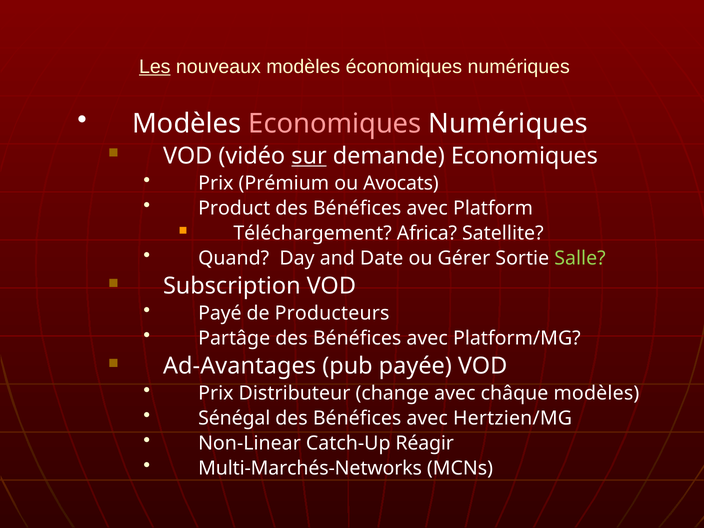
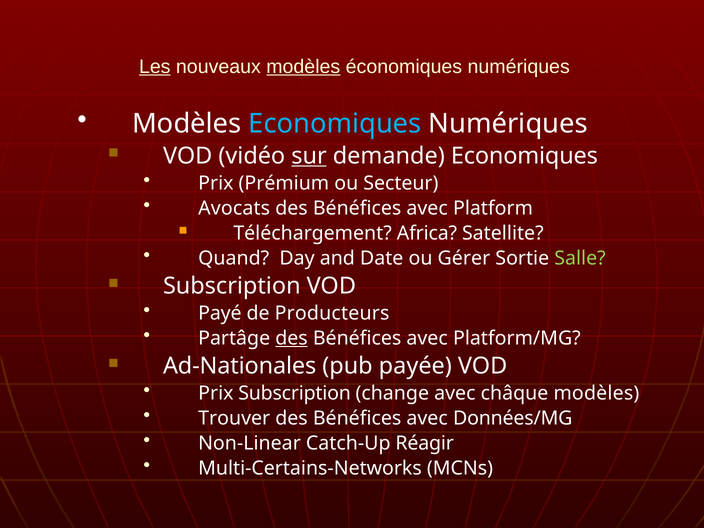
modèles at (303, 67) underline: none -> present
Economiques at (335, 124) colour: pink -> light blue
Avocats: Avocats -> Secteur
Product: Product -> Avocats
des at (291, 338) underline: none -> present
Ad-Avantages: Ad-Avantages -> Ad-Nationales
Prix Distributeur: Distributeur -> Subscription
Sénégal: Sénégal -> Trouver
Hertzien/MG: Hertzien/MG -> Données/MG
Multi-Marchés-Networks: Multi-Marchés-Networks -> Multi-Certains-Networks
